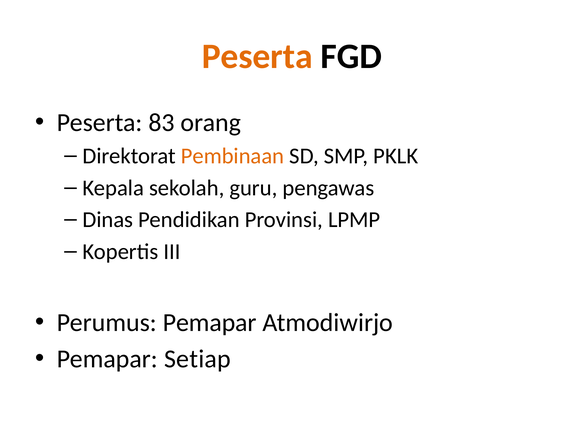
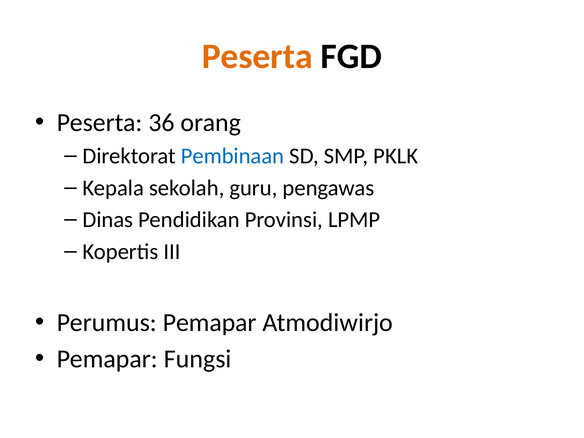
83: 83 -> 36
Pembinaan colour: orange -> blue
Setiap: Setiap -> Fungsi
